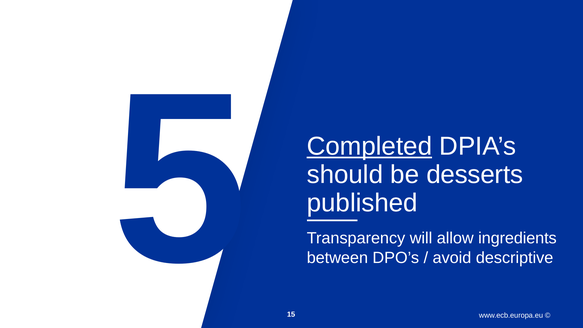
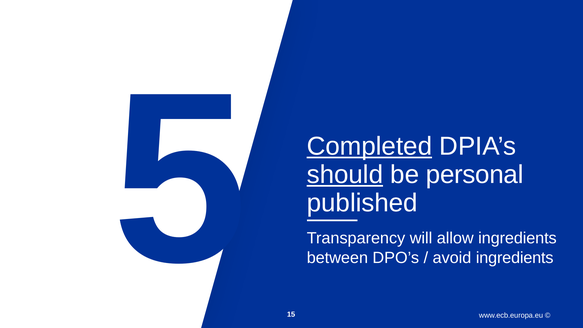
should underline: none -> present
desserts: desserts -> personal
avoid descriptive: descriptive -> ingredients
